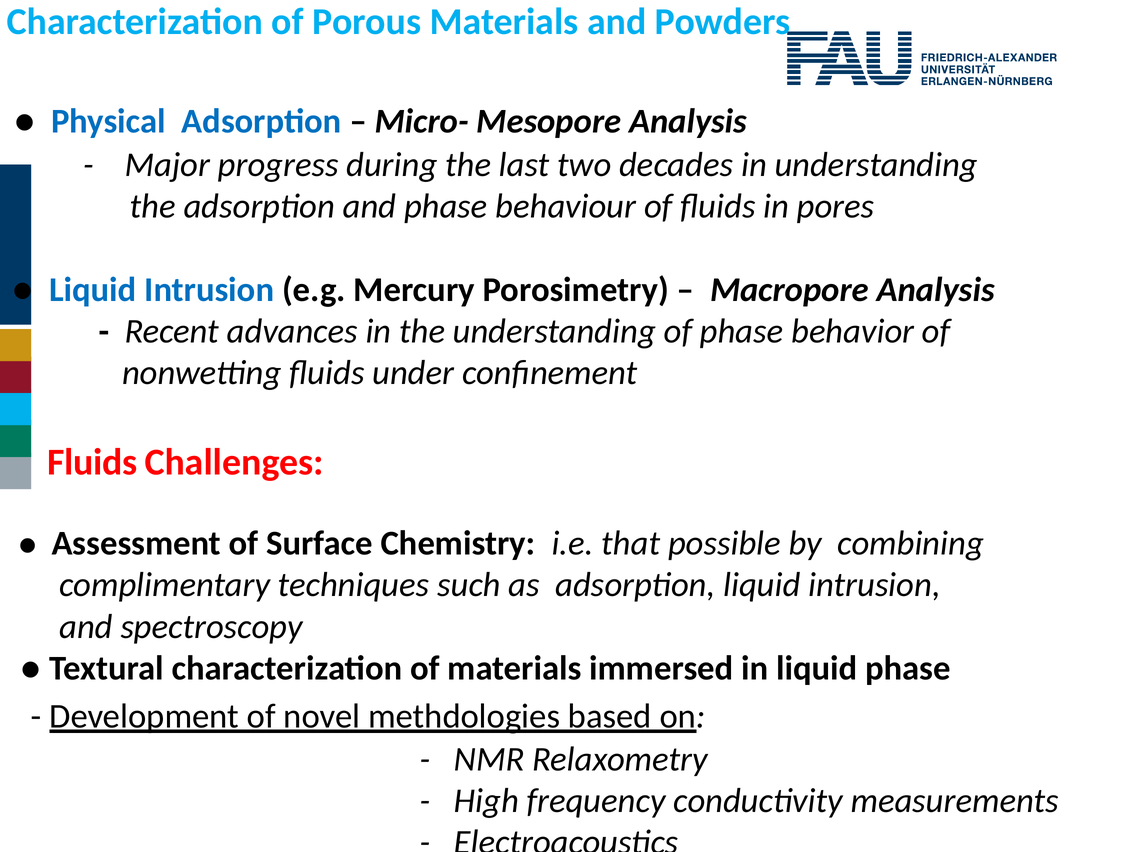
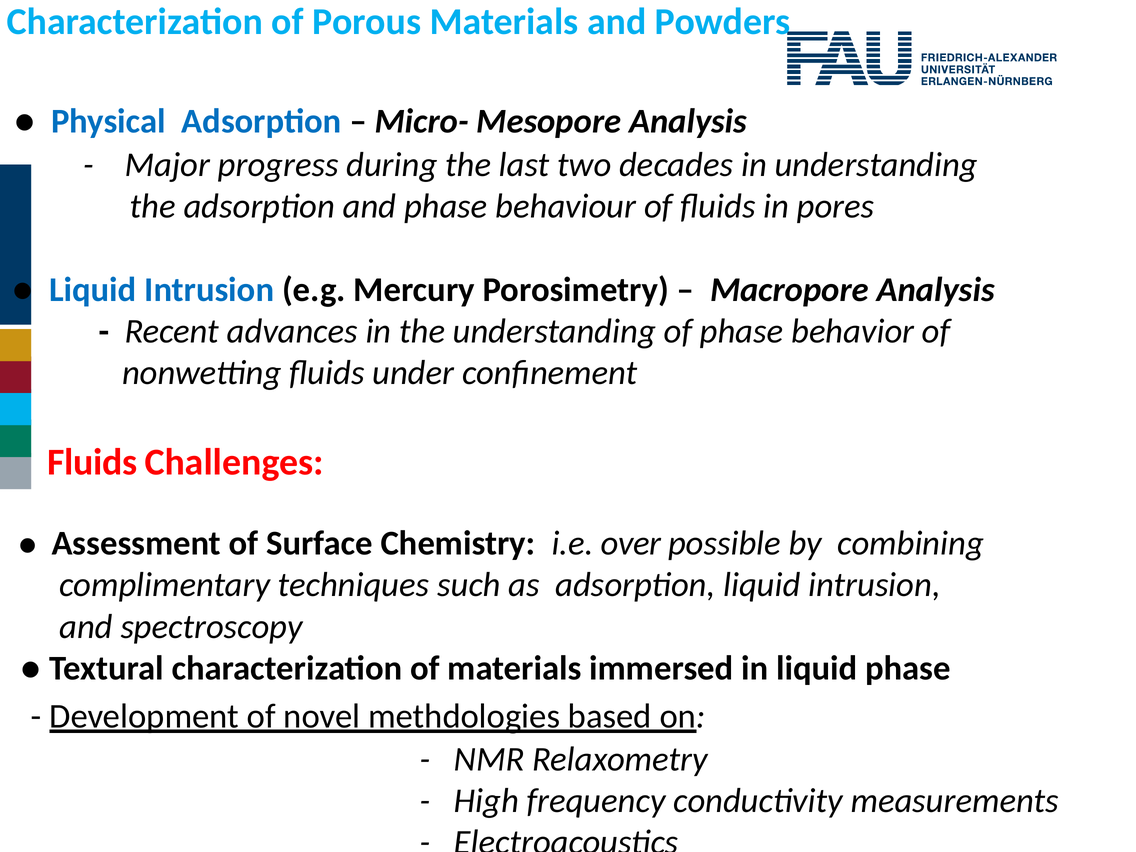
that: that -> over
